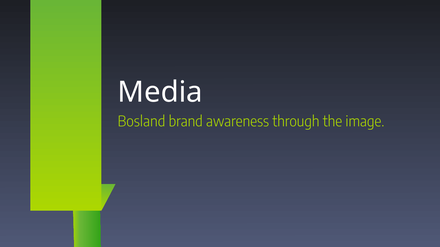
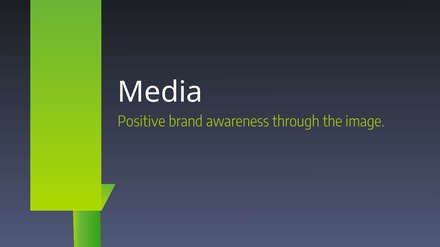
Bosland: Bosland -> Positive
